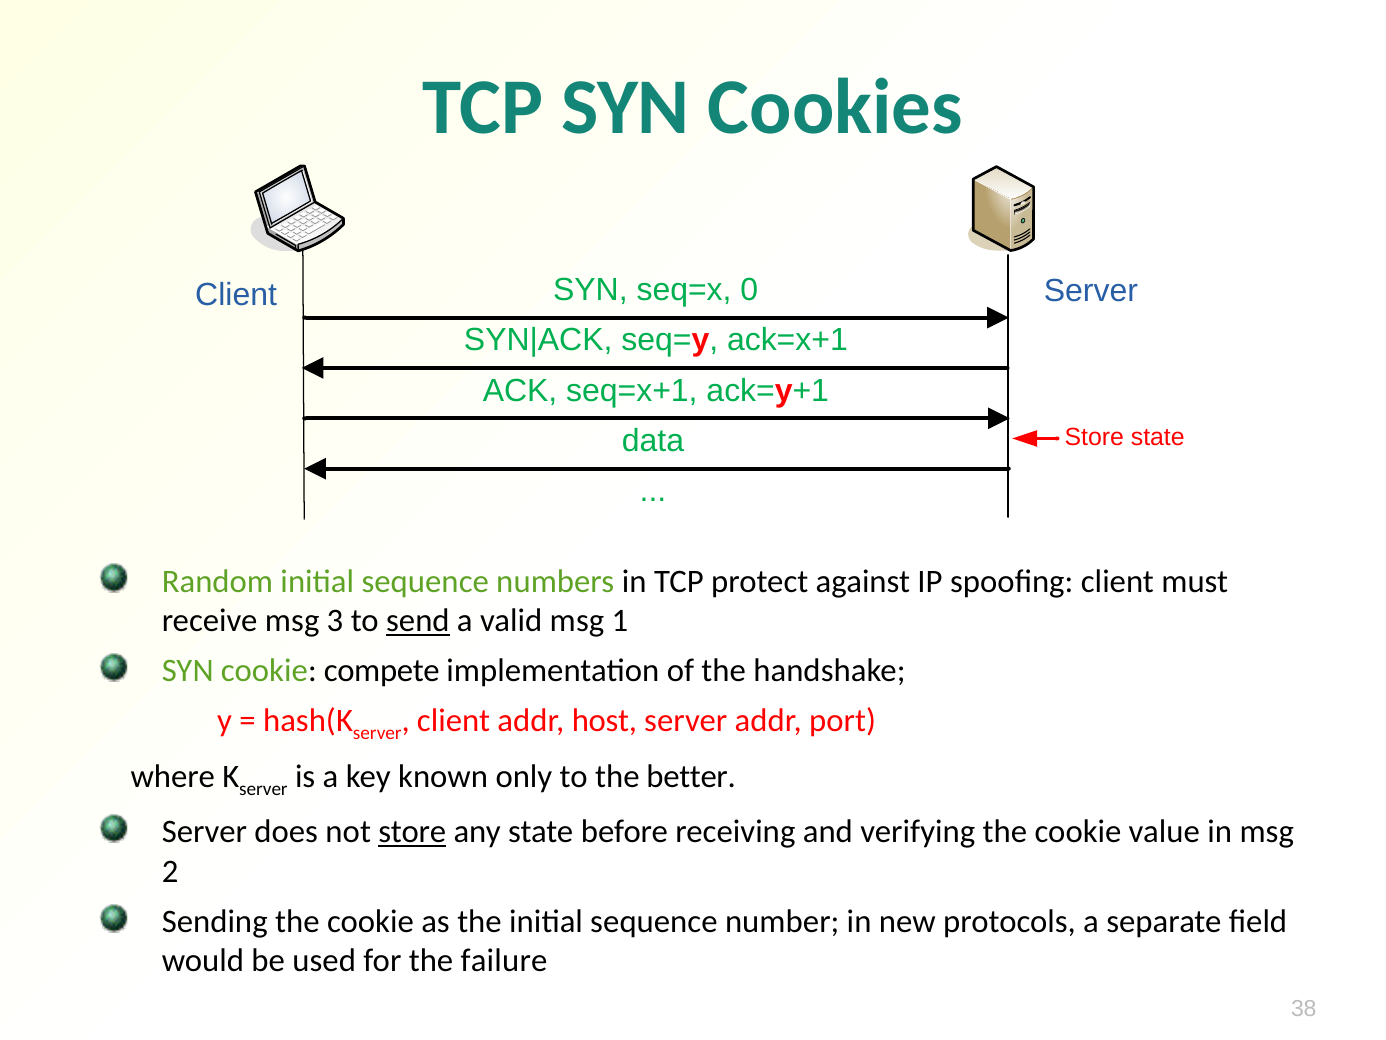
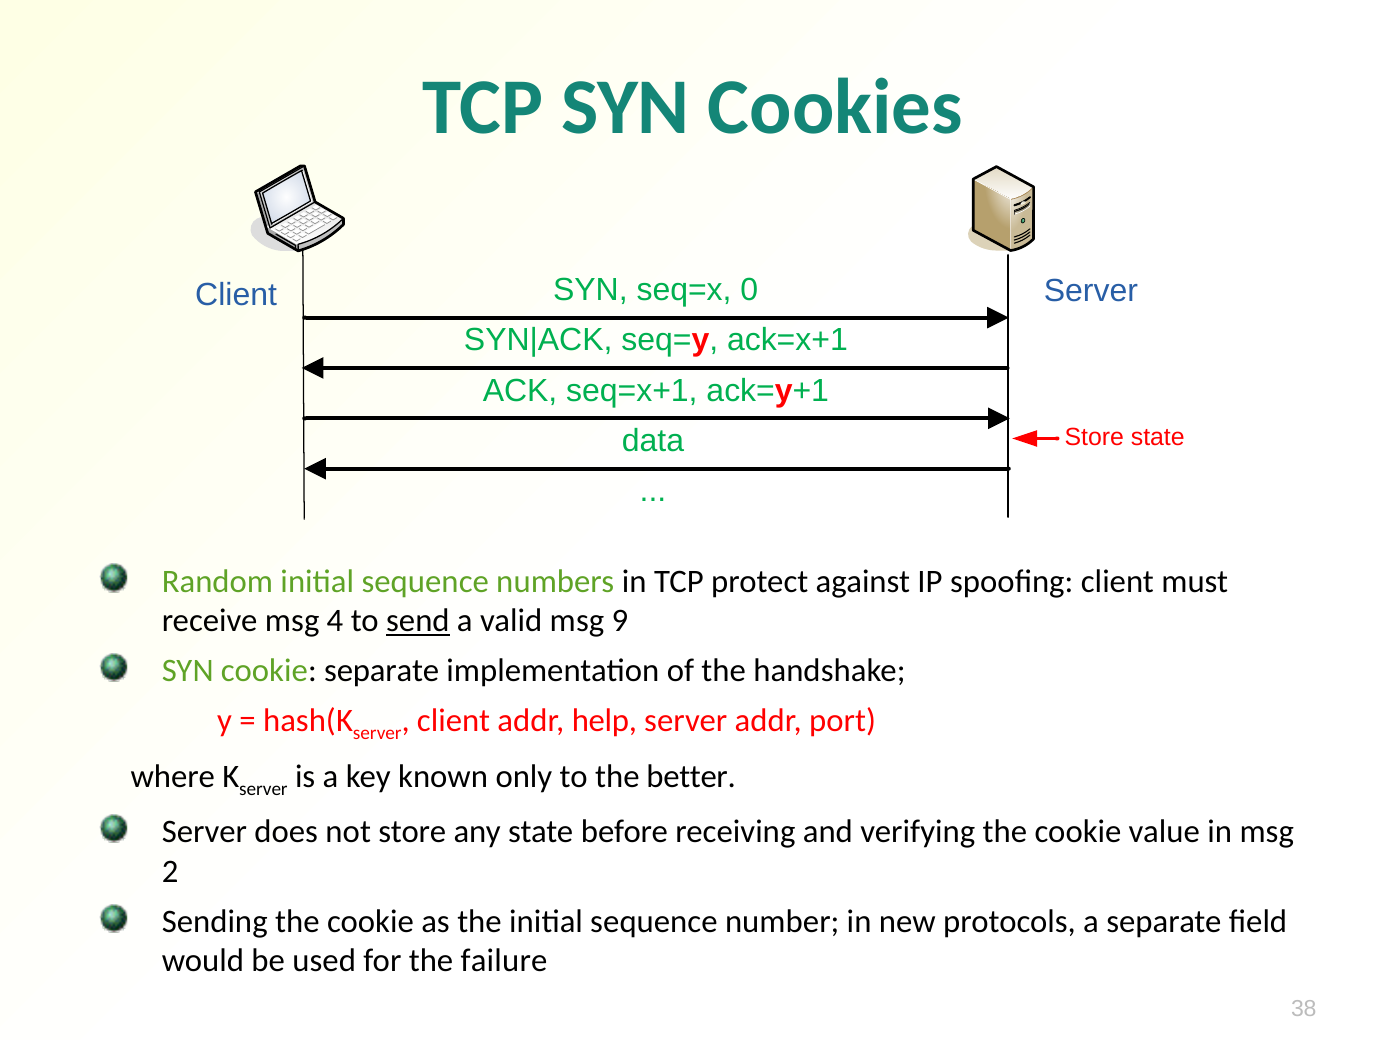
3: 3 -> 4
1: 1 -> 9
cookie compete: compete -> separate
host: host -> help
store at (412, 832) underline: present -> none
